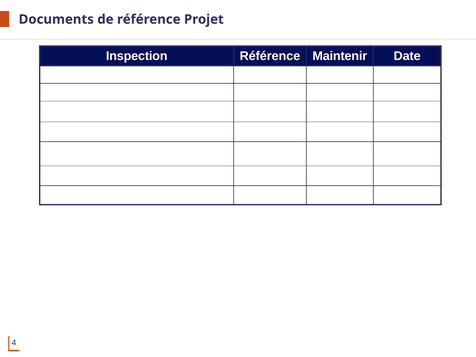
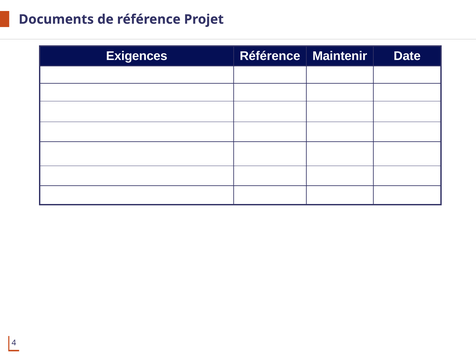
Inspection: Inspection -> Exigences
